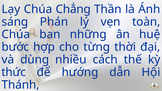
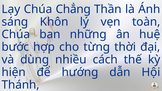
Phán: Phán -> Khôn
thức: thức -> hiện
